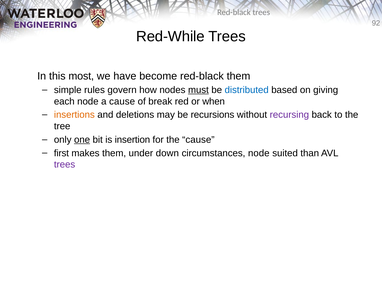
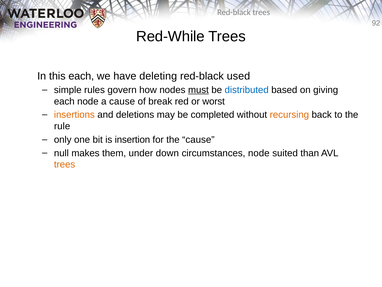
this most: most -> each
become: become -> deleting
red-black them: them -> used
when: when -> worst
recursions: recursions -> completed
recursing colour: purple -> orange
tree: tree -> rule
one underline: present -> none
first: first -> null
trees at (65, 164) colour: purple -> orange
